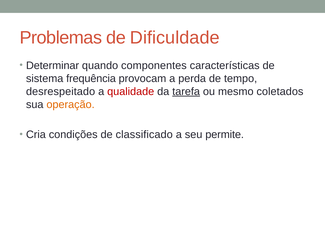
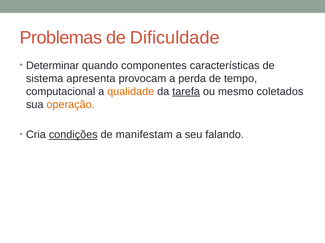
frequência: frequência -> apresenta
desrespeitado: desrespeitado -> computacional
qualidade colour: red -> orange
condições underline: none -> present
classificado: classificado -> manifestam
permite: permite -> falando
